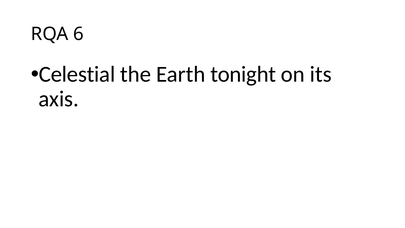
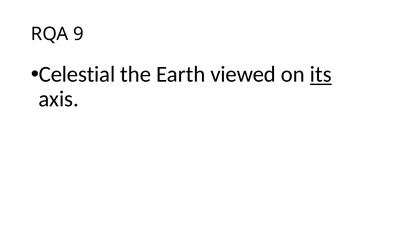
6: 6 -> 9
tonight: tonight -> viewed
its underline: none -> present
